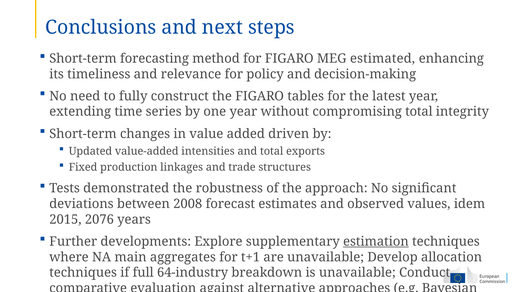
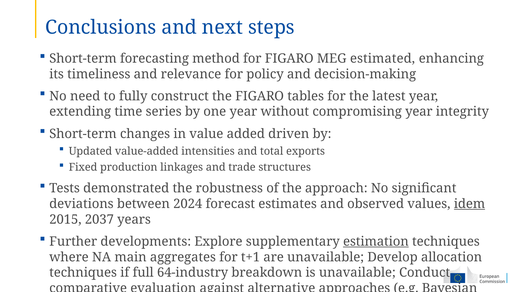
compromising total: total -> year
2008: 2008 -> 2024
idem underline: none -> present
2076: 2076 -> 2037
